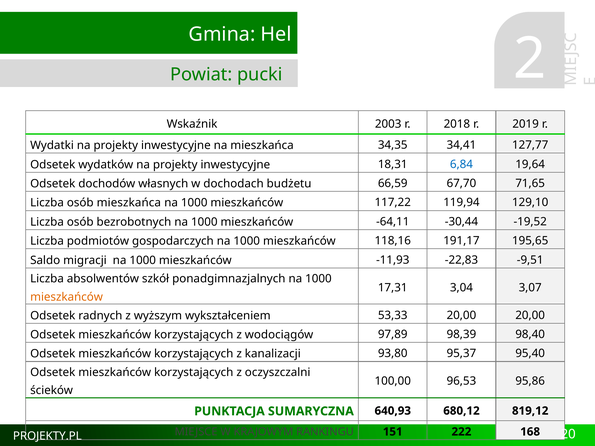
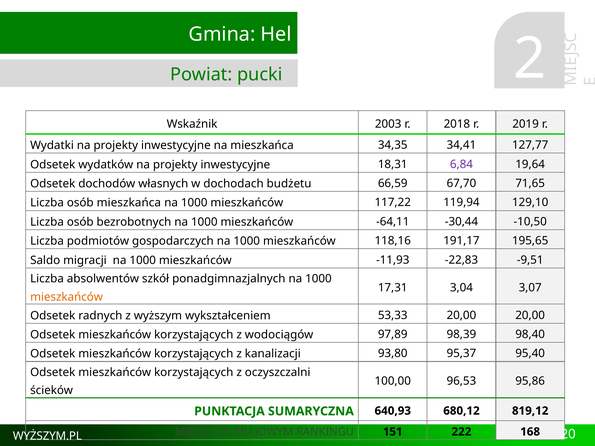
6,84 colour: blue -> purple
-19,52: -19,52 -> -10,50
PROJEKTY.PL: PROJEKTY.PL -> WYŻSZYM.PL
